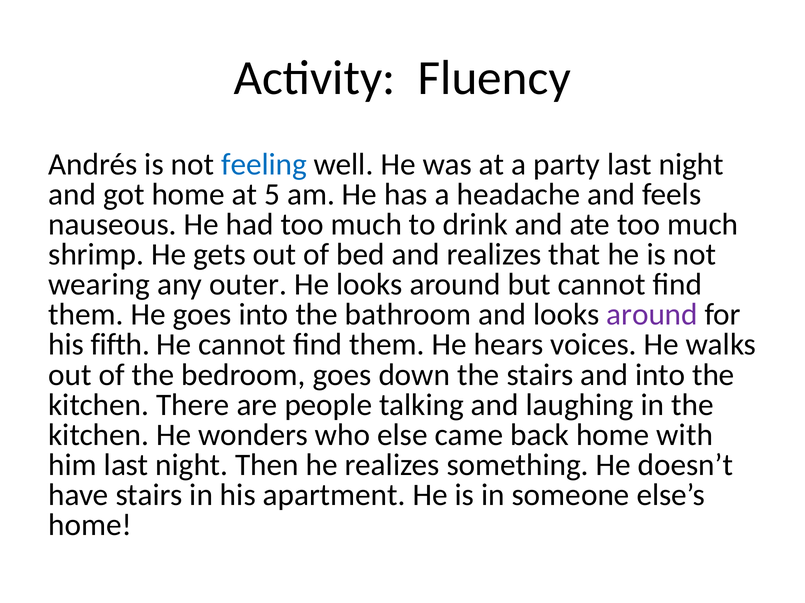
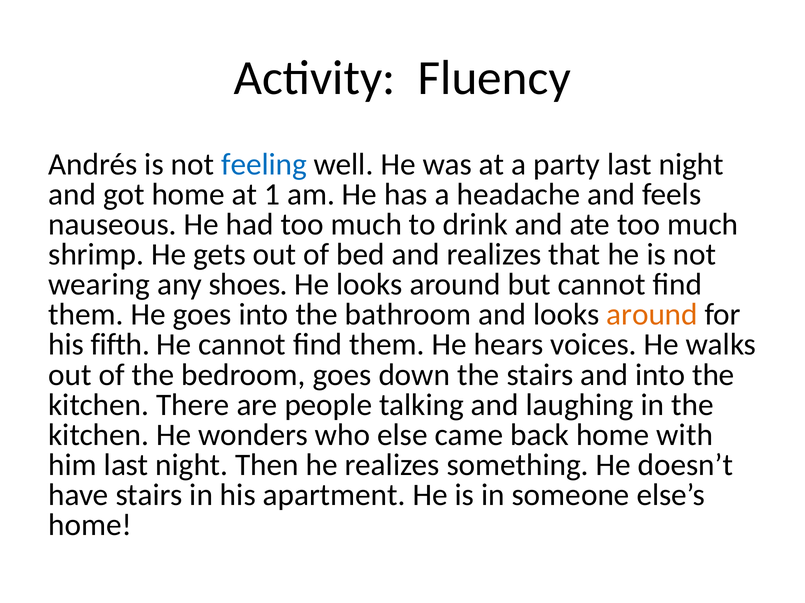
5: 5 -> 1
outer: outer -> shoes
around at (652, 315) colour: purple -> orange
